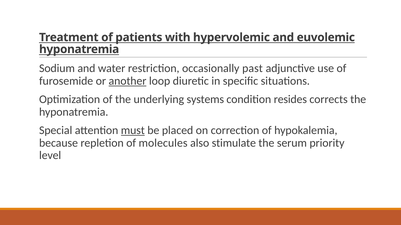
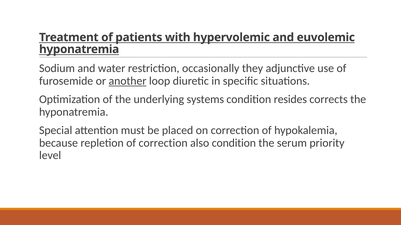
past: past -> they
must underline: present -> none
of molecules: molecules -> correction
also stimulate: stimulate -> condition
